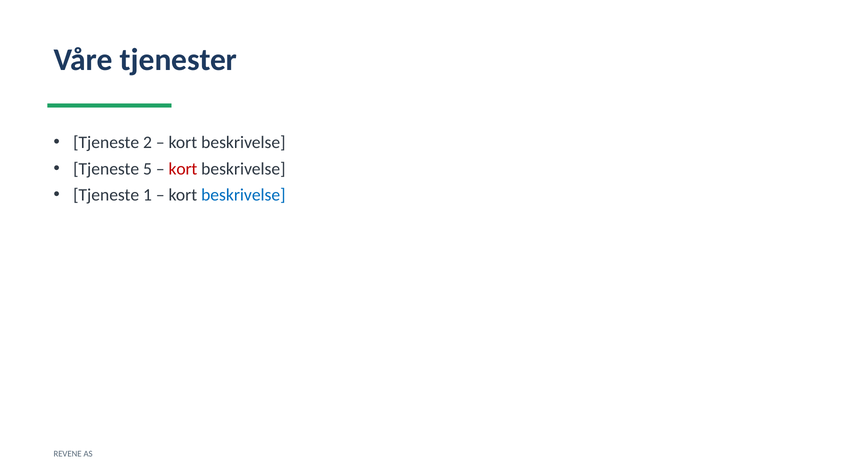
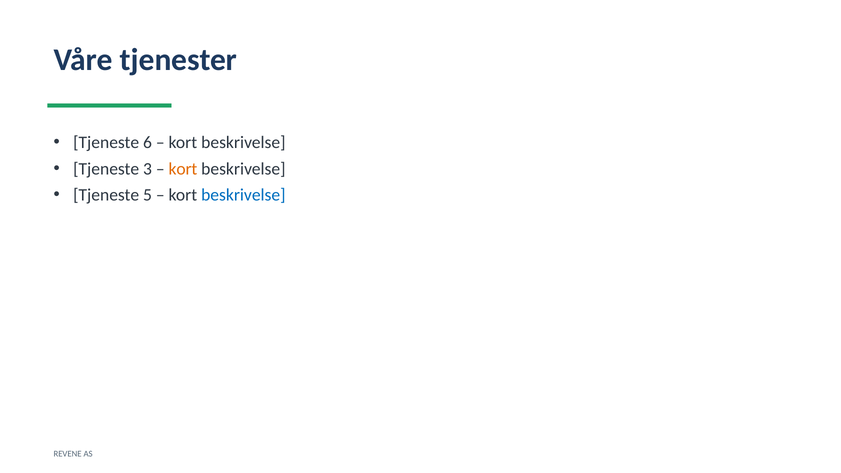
2: 2 -> 6
5: 5 -> 3
kort at (183, 169) colour: red -> orange
1: 1 -> 5
